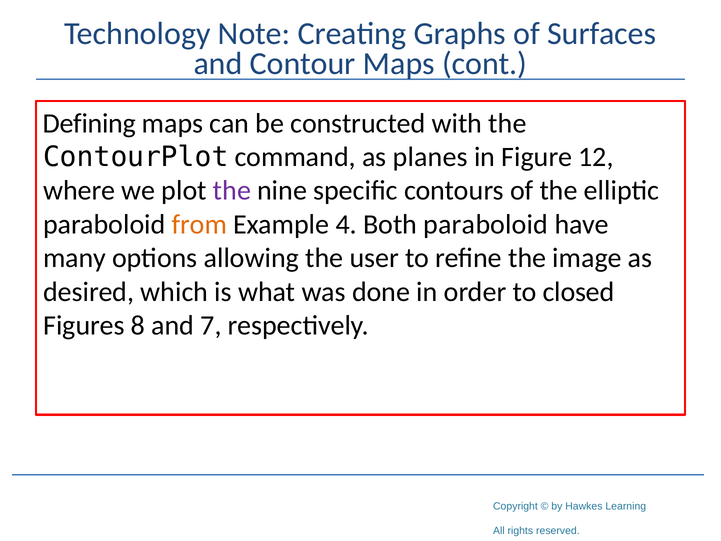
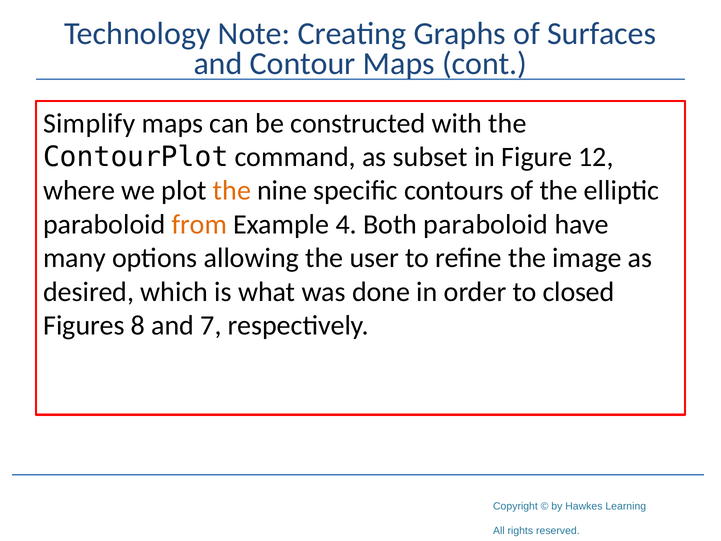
Defining: Defining -> Simplify
planes: planes -> subset
the at (232, 191) colour: purple -> orange
